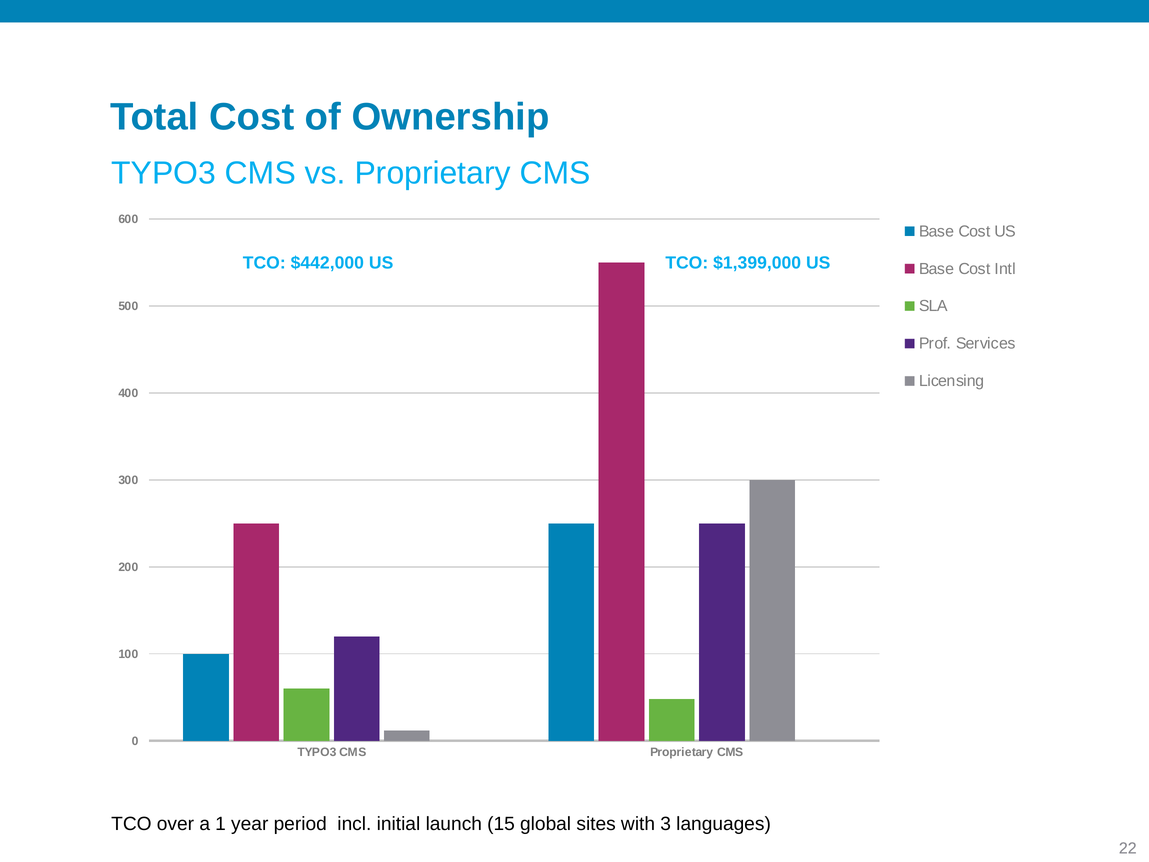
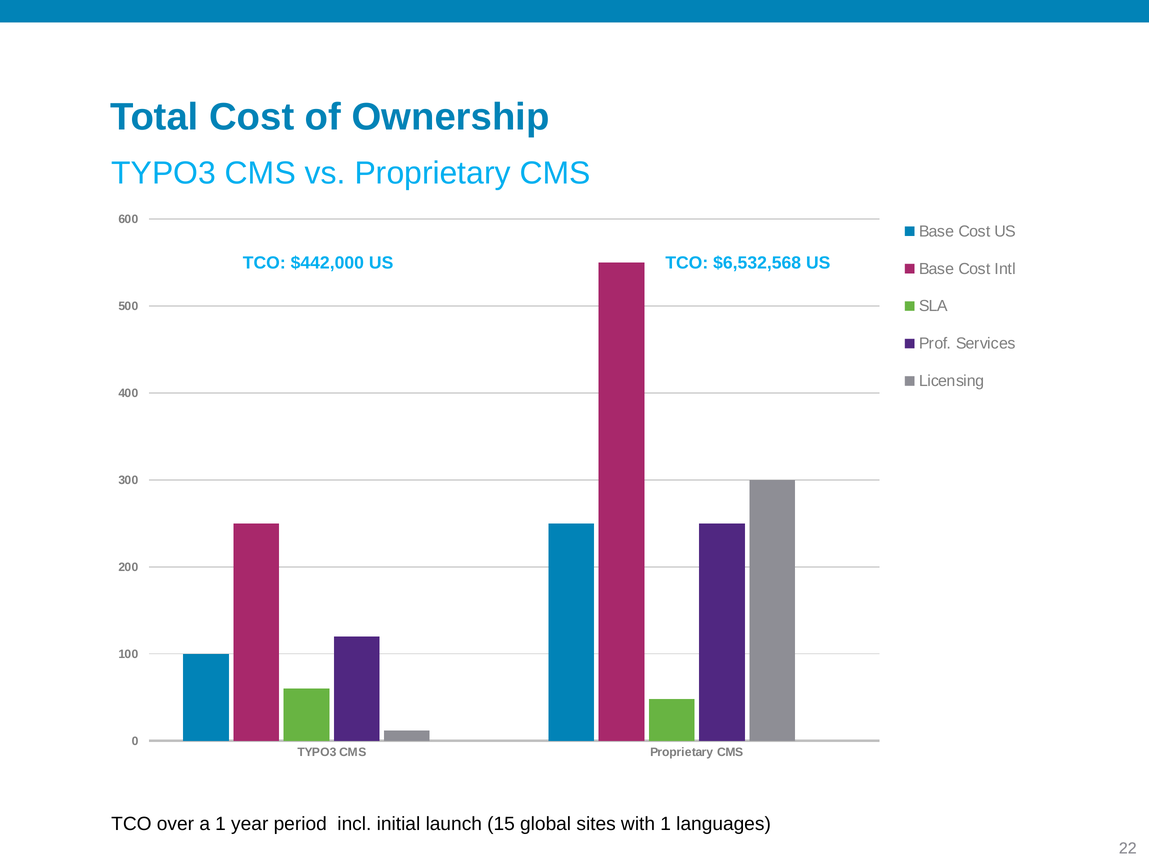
$1,399,000: $1,399,000 -> $6,532,568
with 3: 3 -> 1
